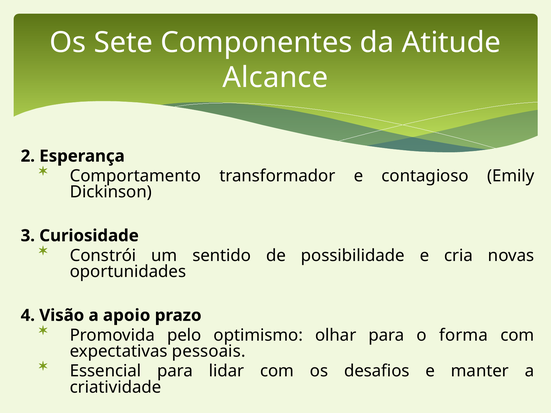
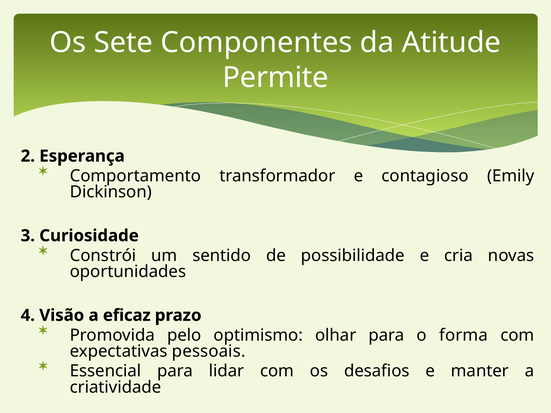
Alcance: Alcance -> Permite
apoio: apoio -> eficaz
